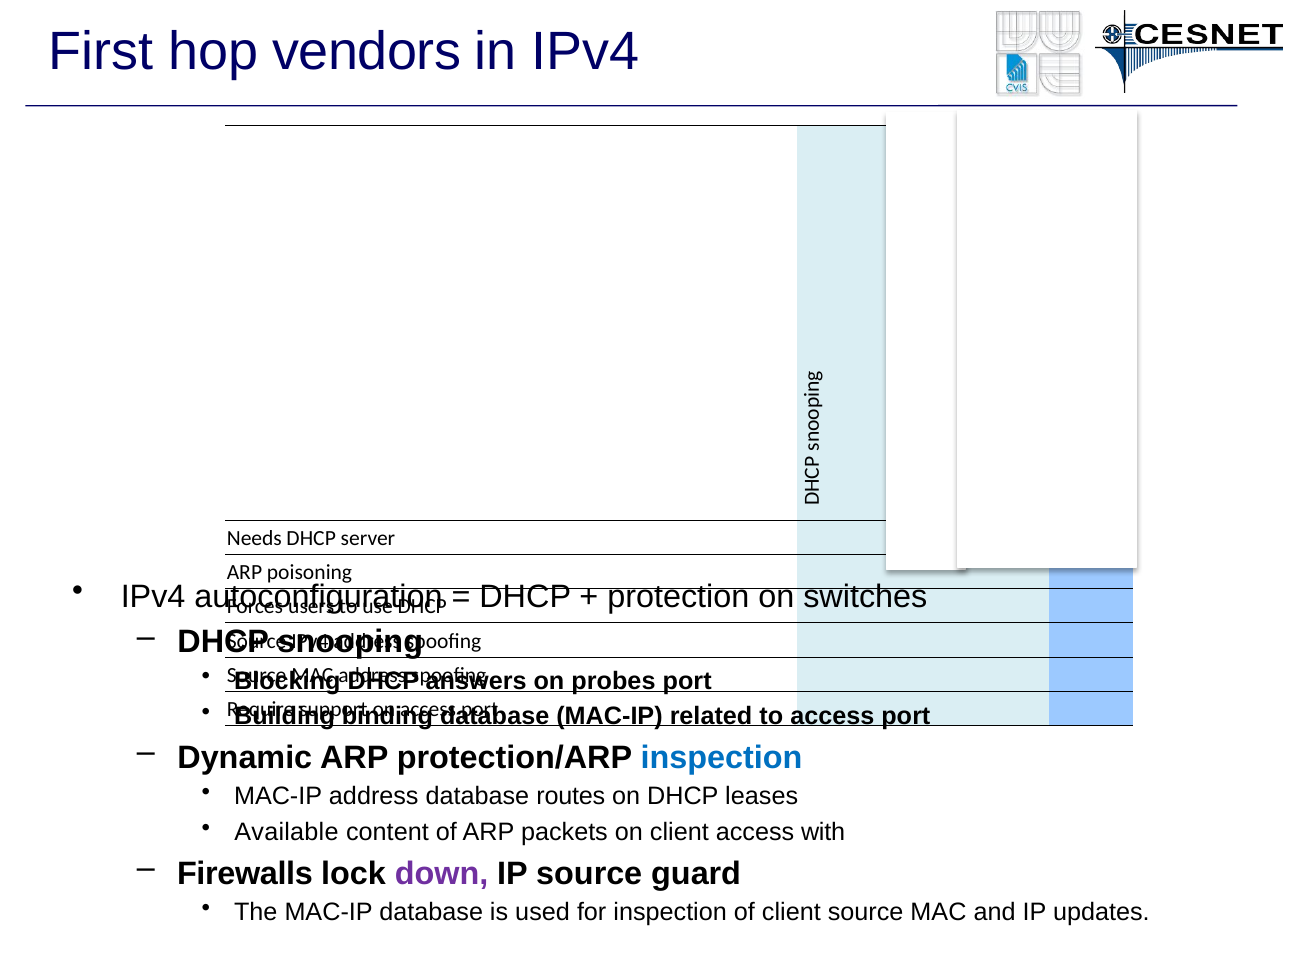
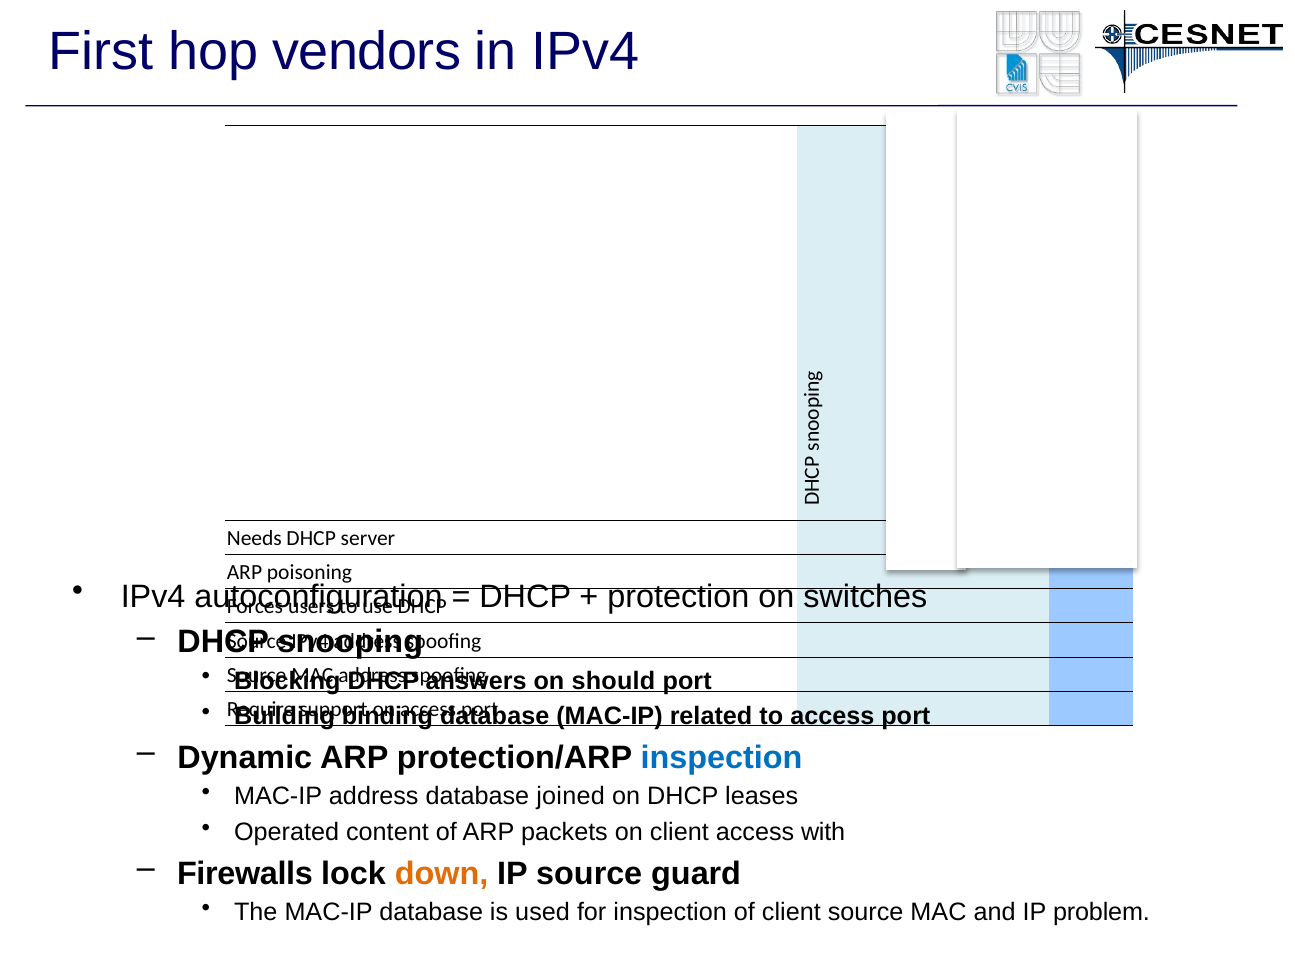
probes: probes -> should
routes: routes -> joined
Available: Available -> Operated
down colour: purple -> orange
updates: updates -> problem
